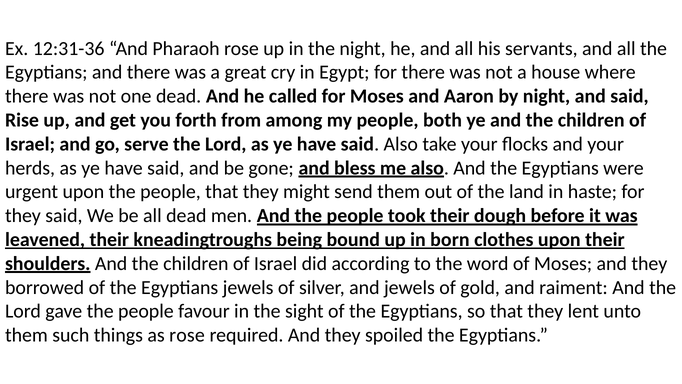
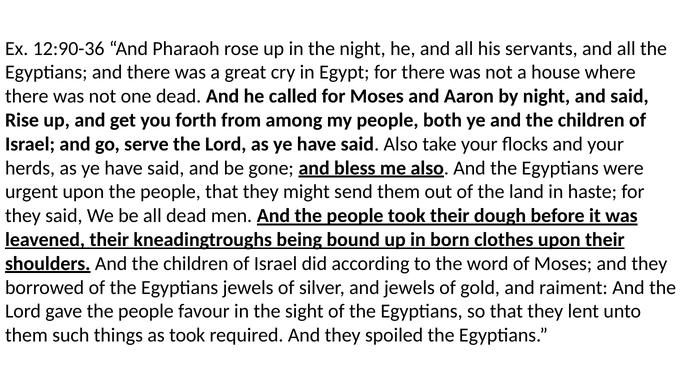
12:31-36: 12:31-36 -> 12:90-36
as rose: rose -> took
